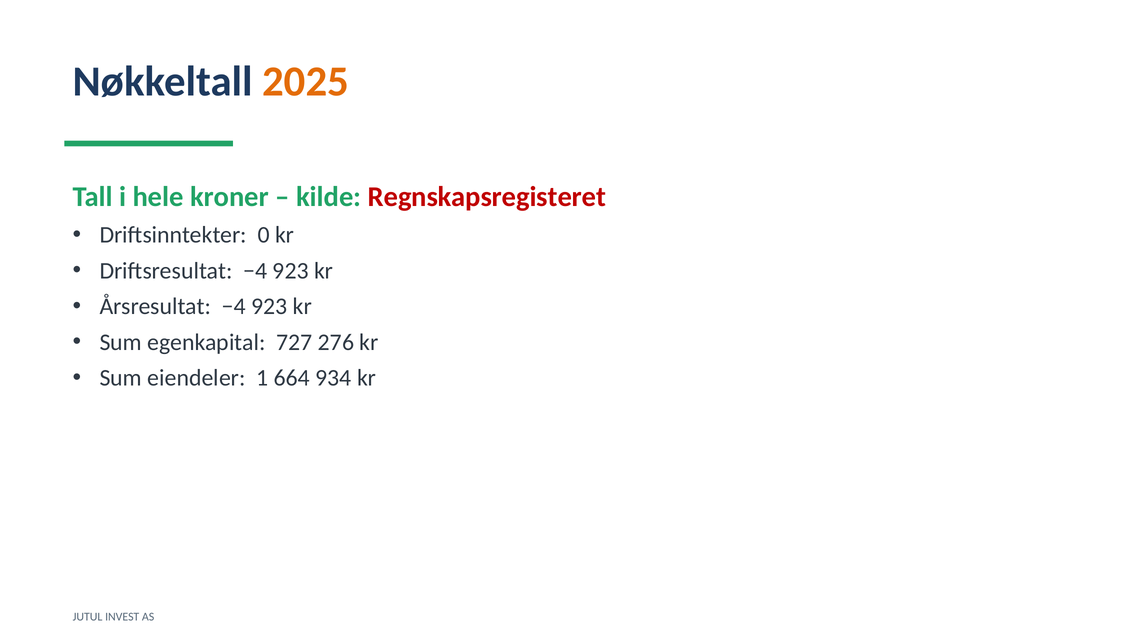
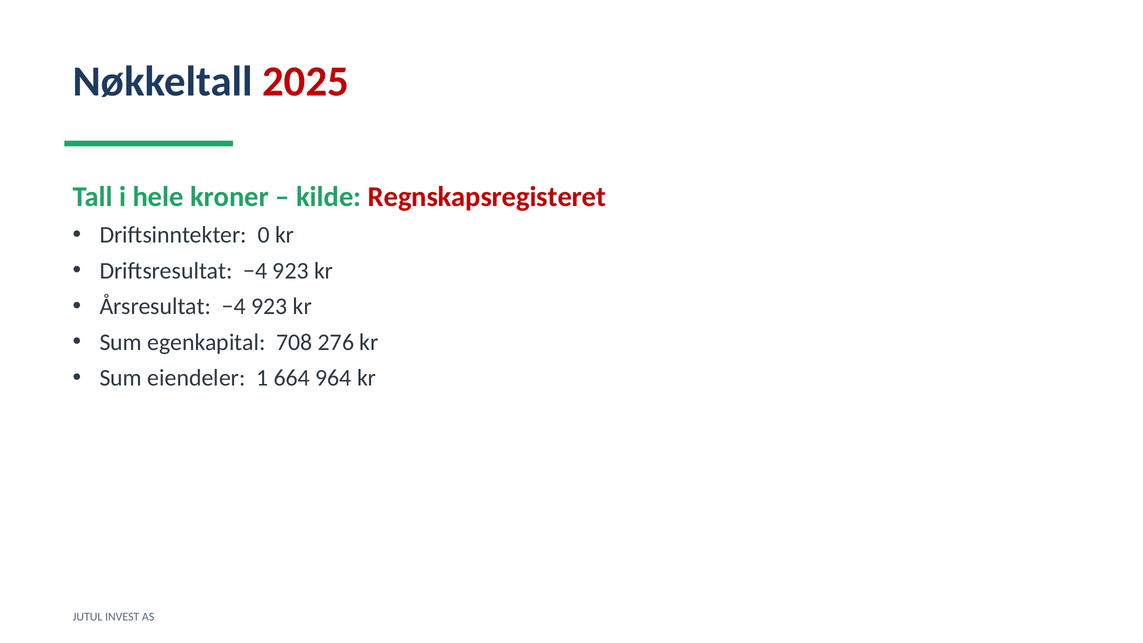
2025 colour: orange -> red
727: 727 -> 708
934: 934 -> 964
